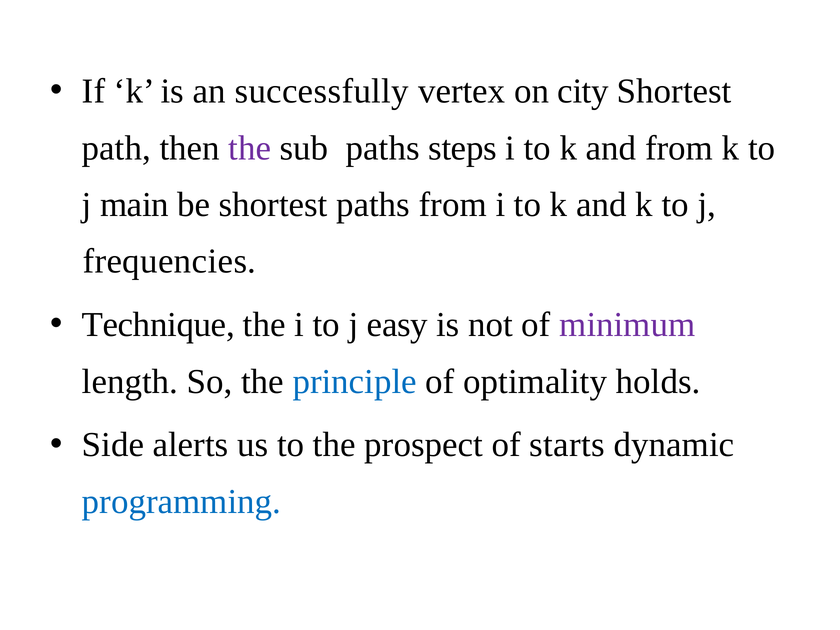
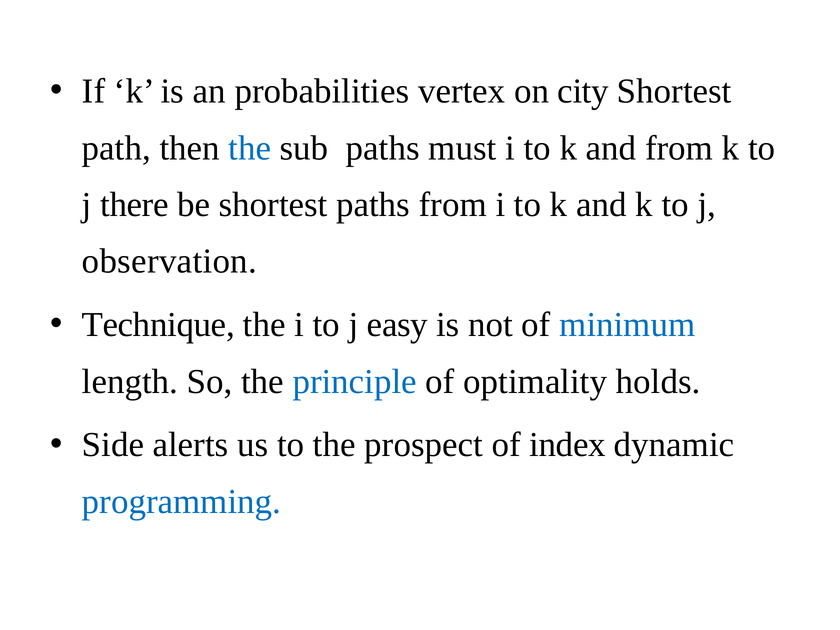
successfully: successfully -> probabilities
the at (250, 148) colour: purple -> blue
steps: steps -> must
main: main -> there
frequencies: frequencies -> observation
minimum colour: purple -> blue
starts: starts -> index
